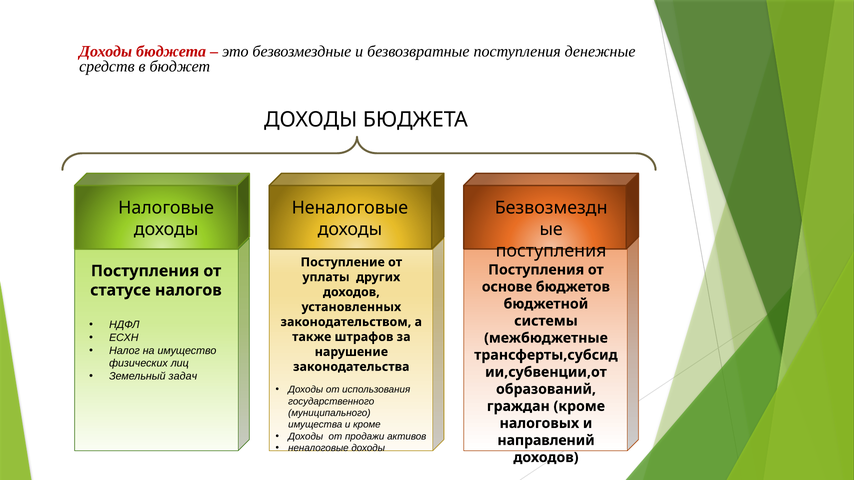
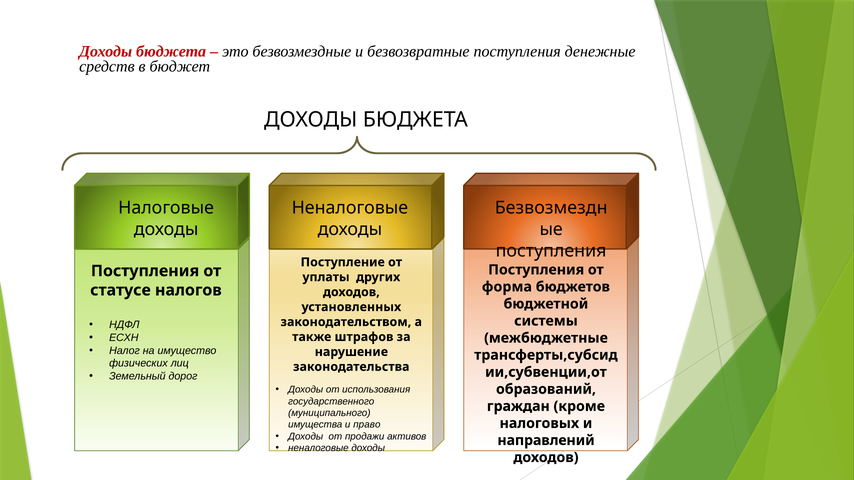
основе: основе -> форма
задач: задач -> дорог
и кроме: кроме -> право
